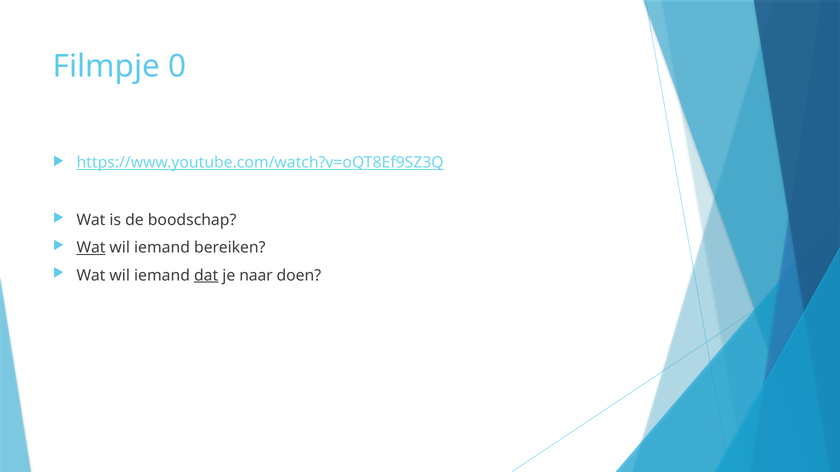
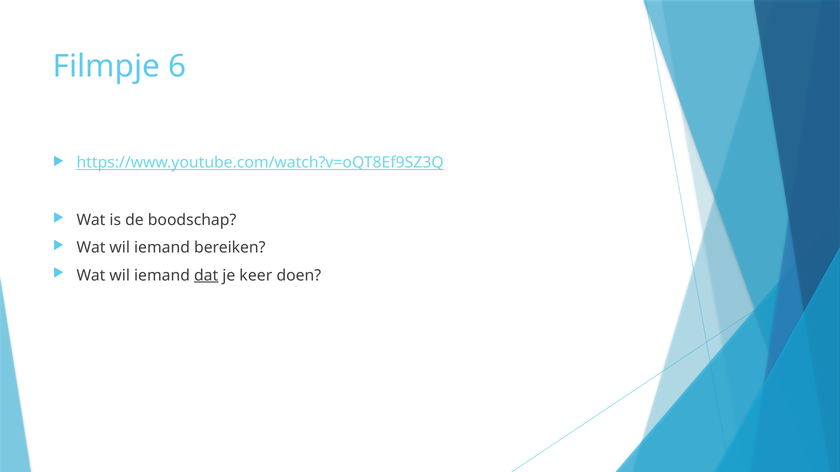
0: 0 -> 6
Wat at (91, 248) underline: present -> none
naar: naar -> keer
